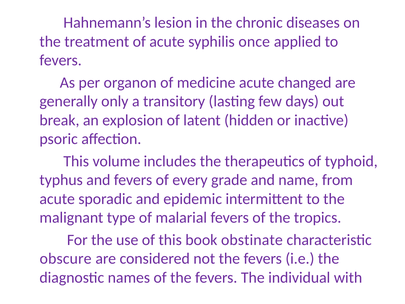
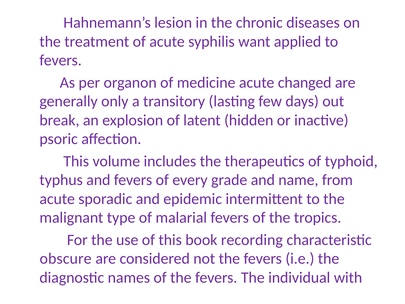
once: once -> want
obstinate: obstinate -> recording
